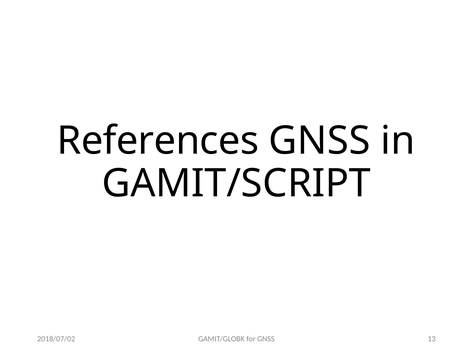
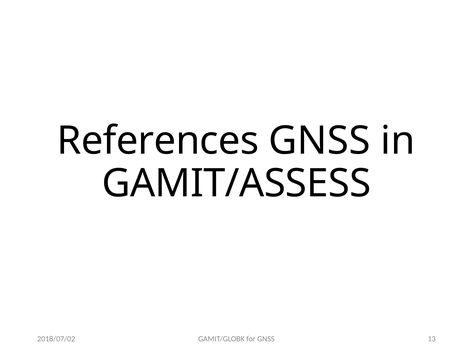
GAMIT/SCRIPT: GAMIT/SCRIPT -> GAMIT/ASSESS
